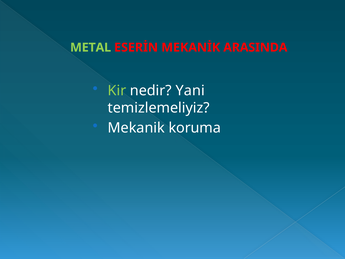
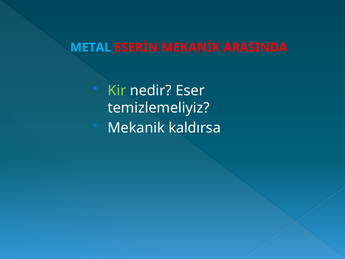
METAL colour: light green -> light blue
Yani: Yani -> Eser
koruma: koruma -> kaldırsa
